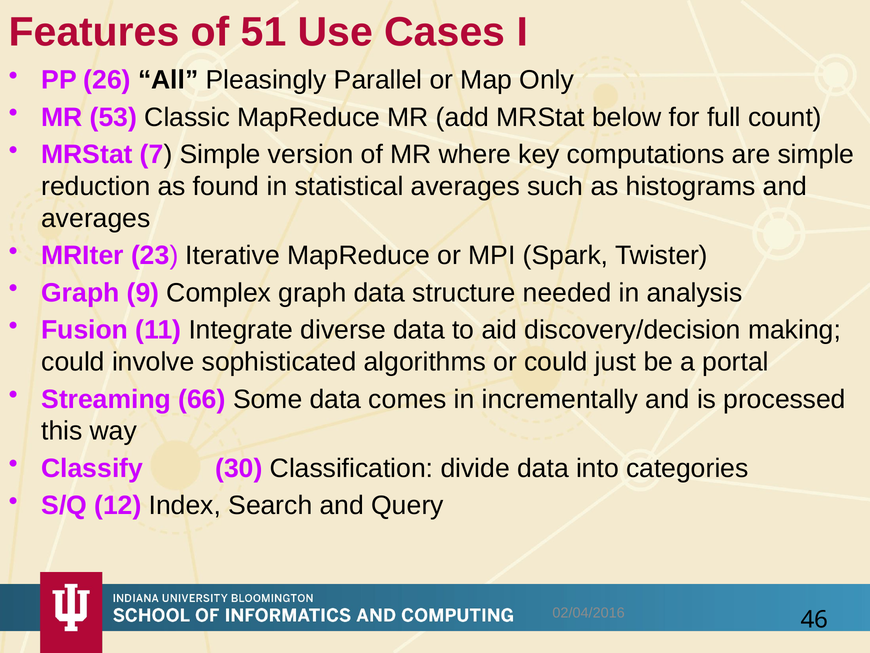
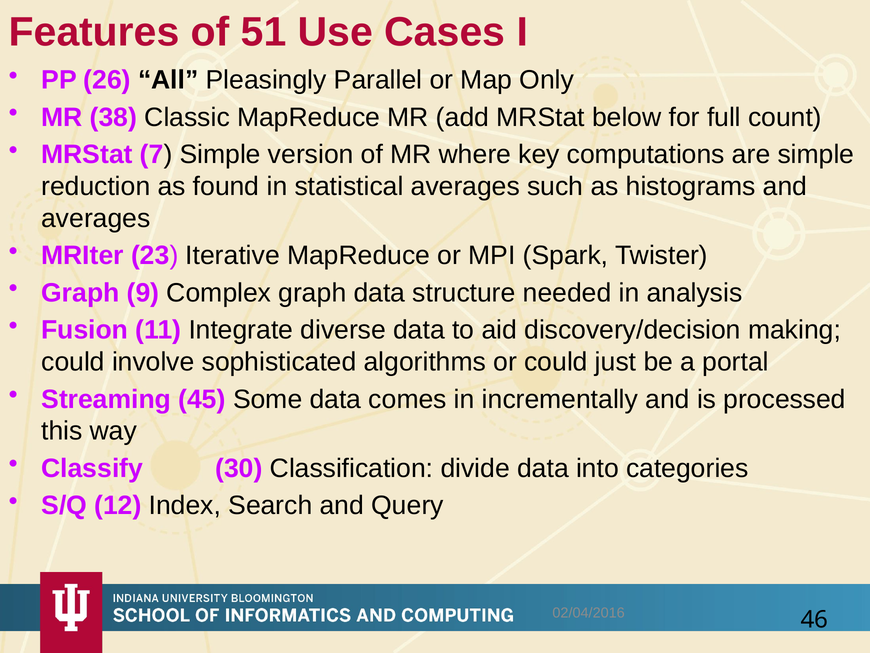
53: 53 -> 38
66: 66 -> 45
